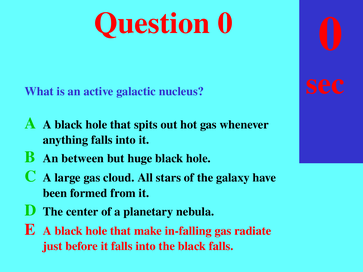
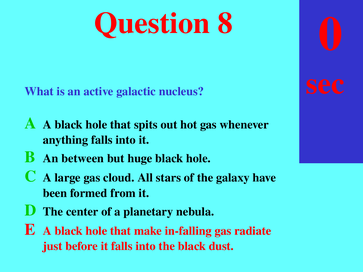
Question 0: 0 -> 8
black falls: falls -> dust
